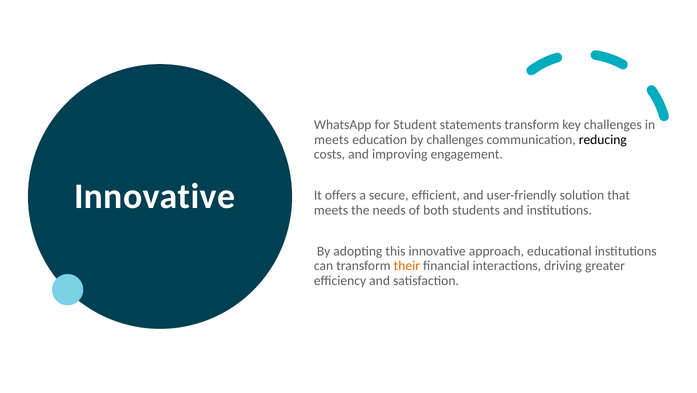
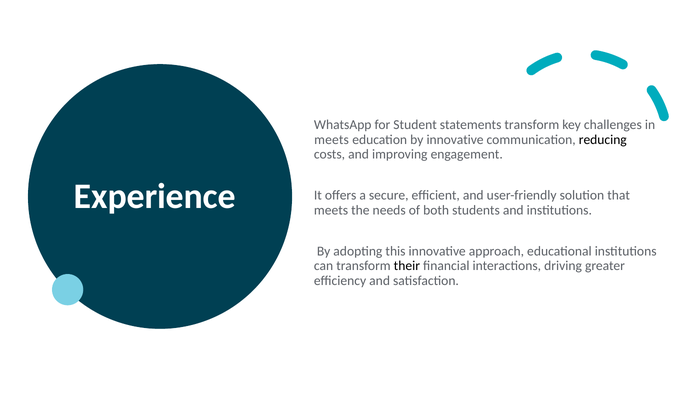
by challenges: challenges -> innovative
Innovative at (155, 196): Innovative -> Experience
their colour: orange -> black
